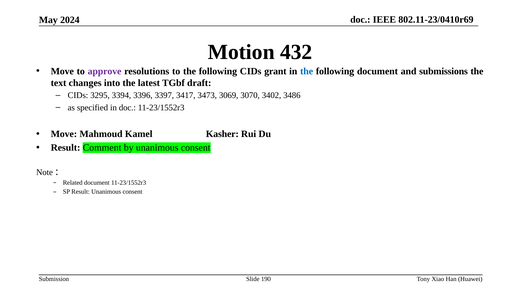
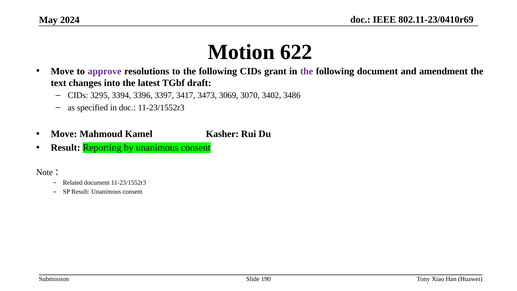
432: 432 -> 622
the at (307, 71) colour: blue -> purple
submissions: submissions -> amendment
Comment: Comment -> Reporting
